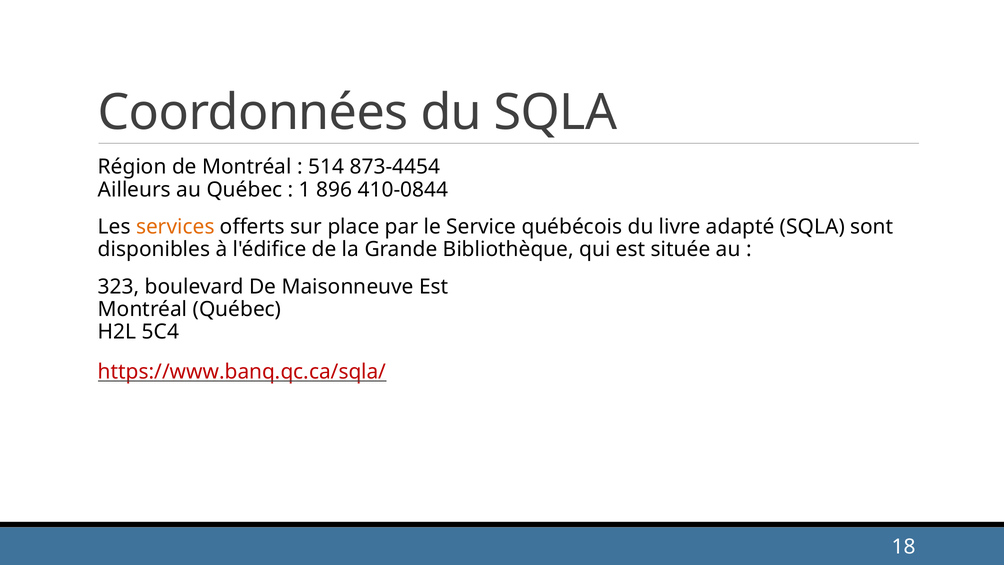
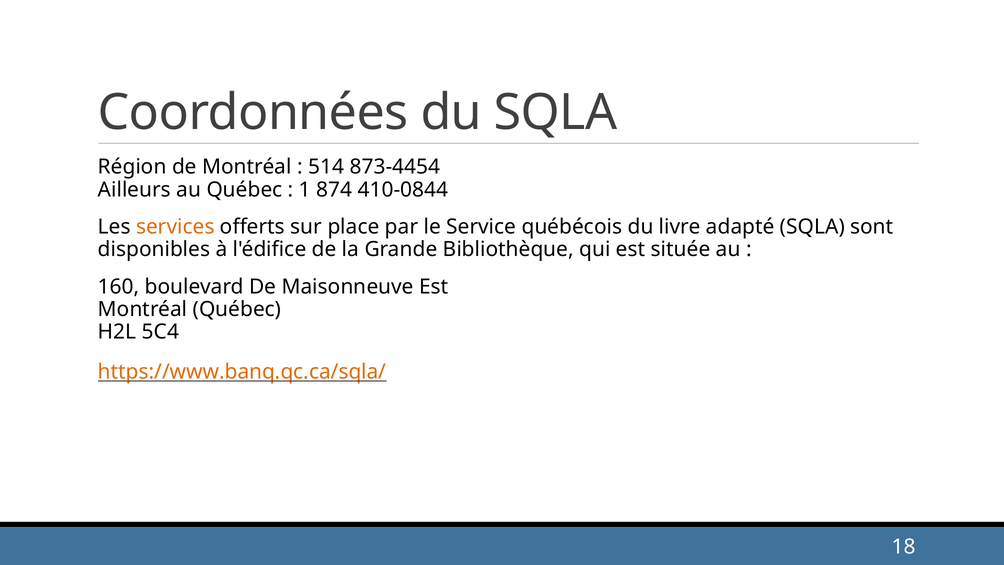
896: 896 -> 874
323: 323 -> 160
https://www.banq.qc.ca/sqla/ colour: red -> orange
